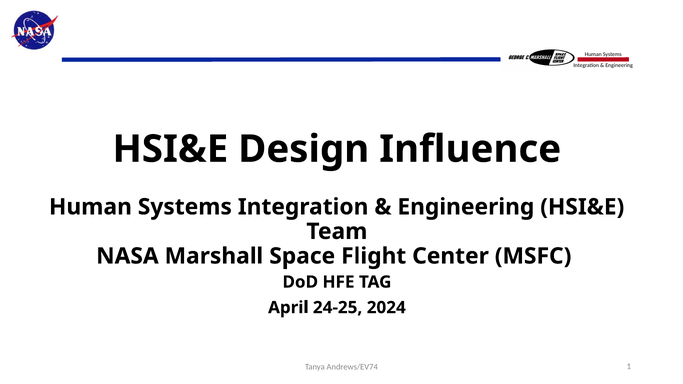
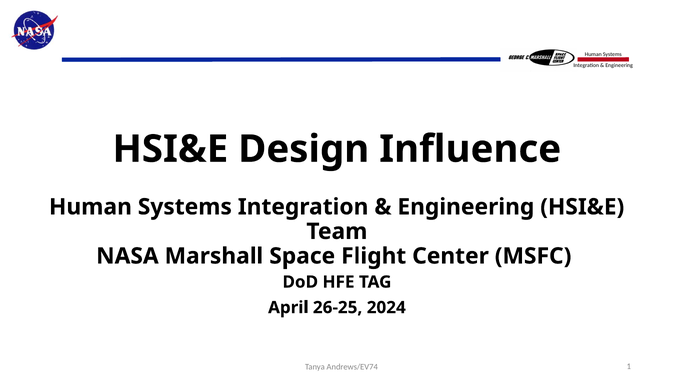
24-25: 24-25 -> 26-25
